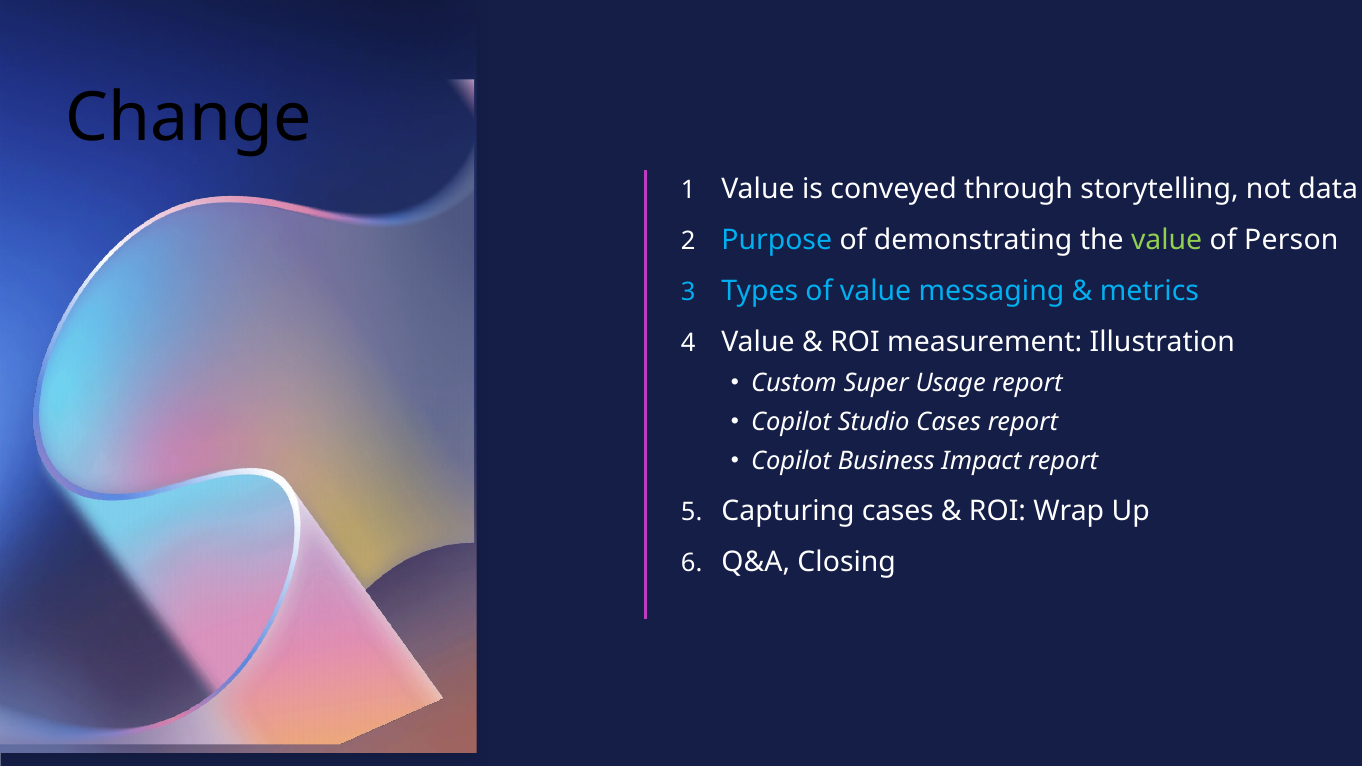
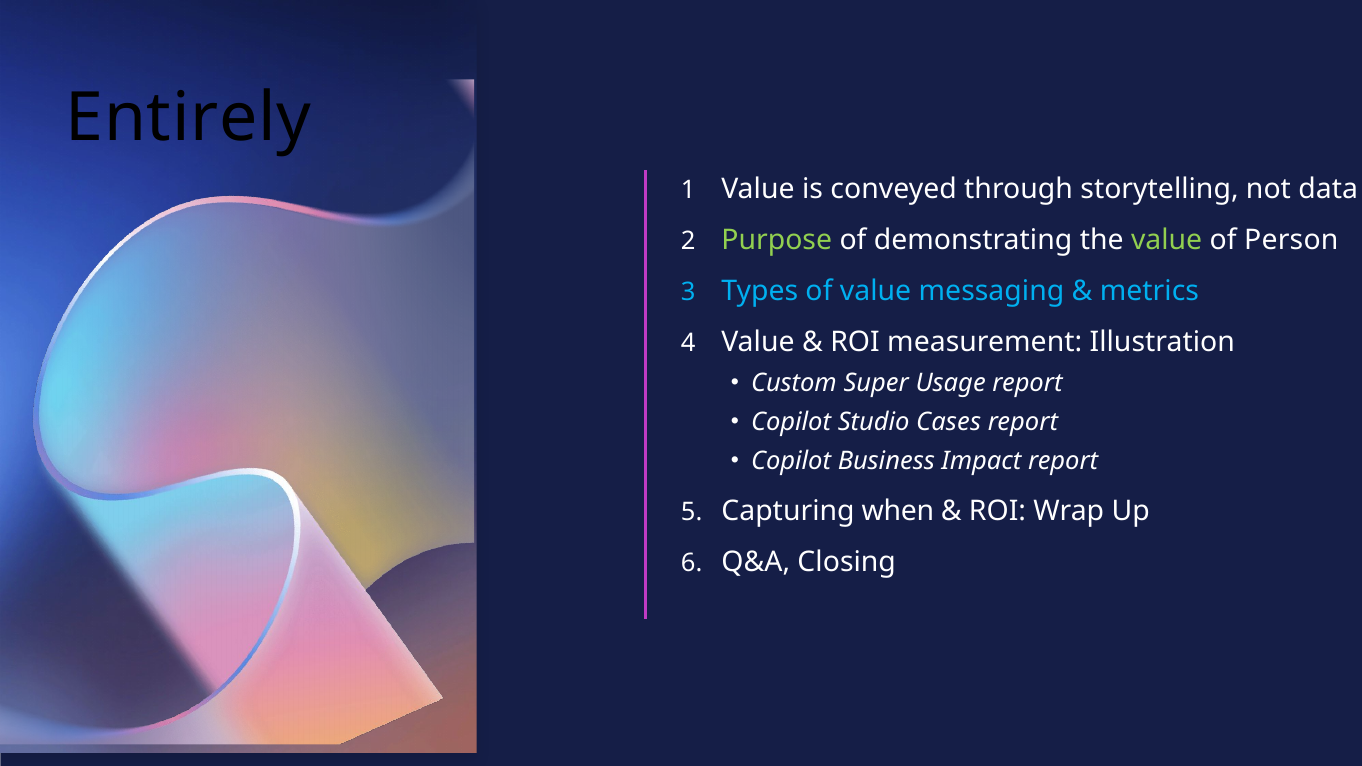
Change: Change -> Entirely
Purpose colour: light blue -> light green
Capturing cases: cases -> when
